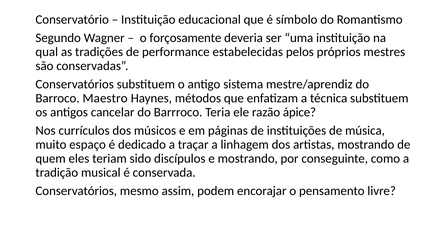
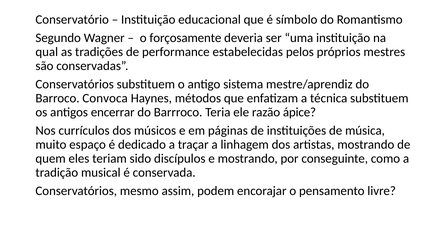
Maestro: Maestro -> Convoca
cancelar: cancelar -> encerrar
